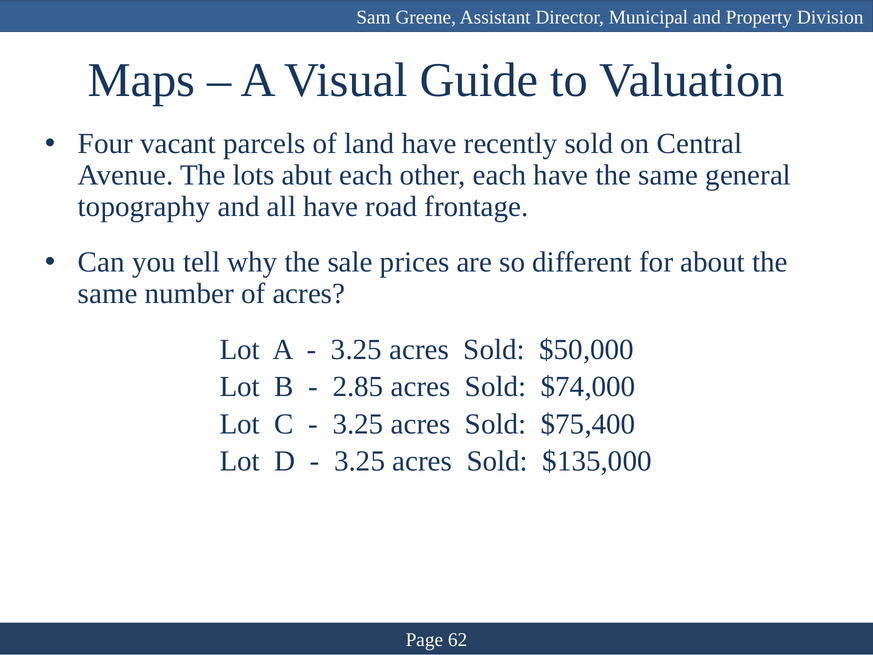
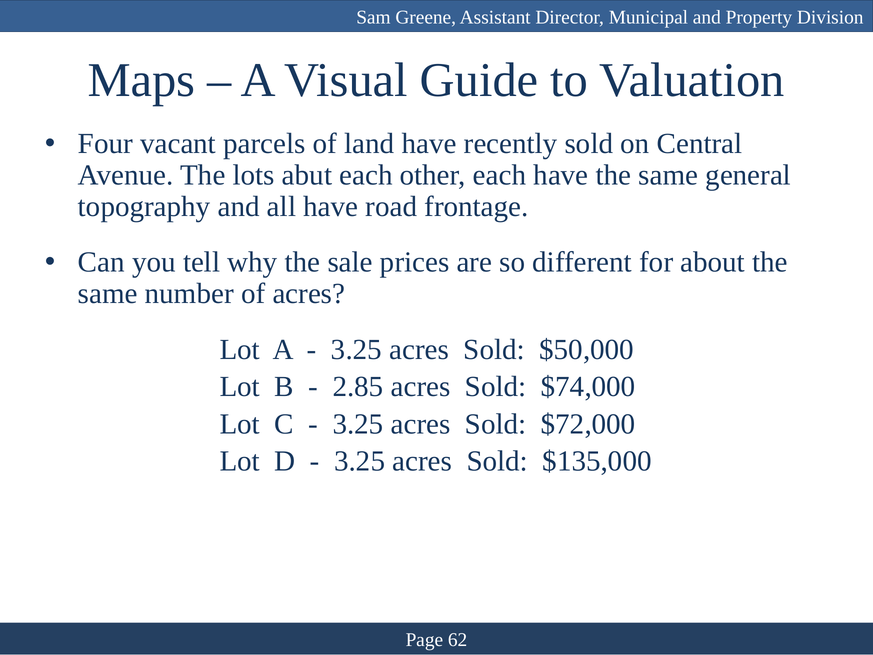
$75,400: $75,400 -> $72,000
